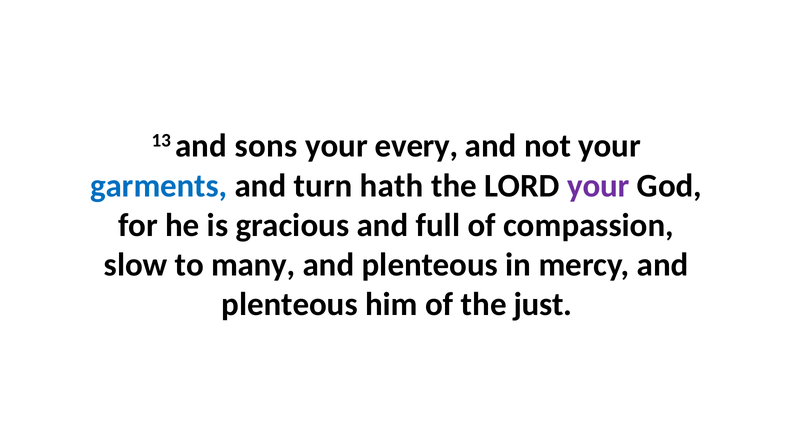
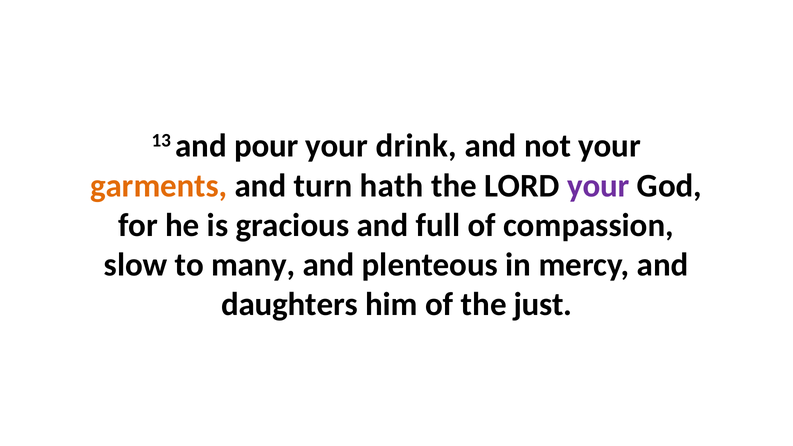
sons: sons -> pour
every: every -> drink
garments colour: blue -> orange
plenteous at (290, 305): plenteous -> daughters
